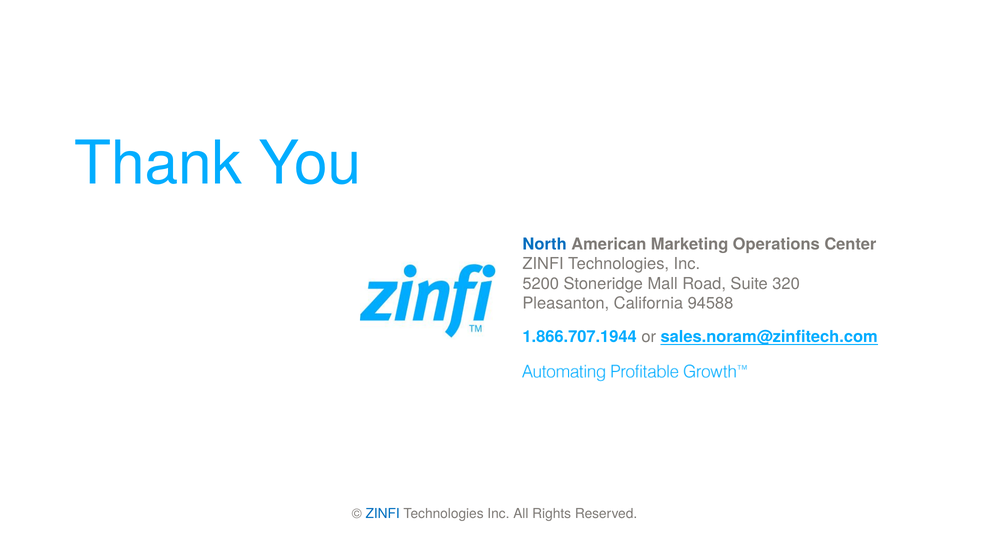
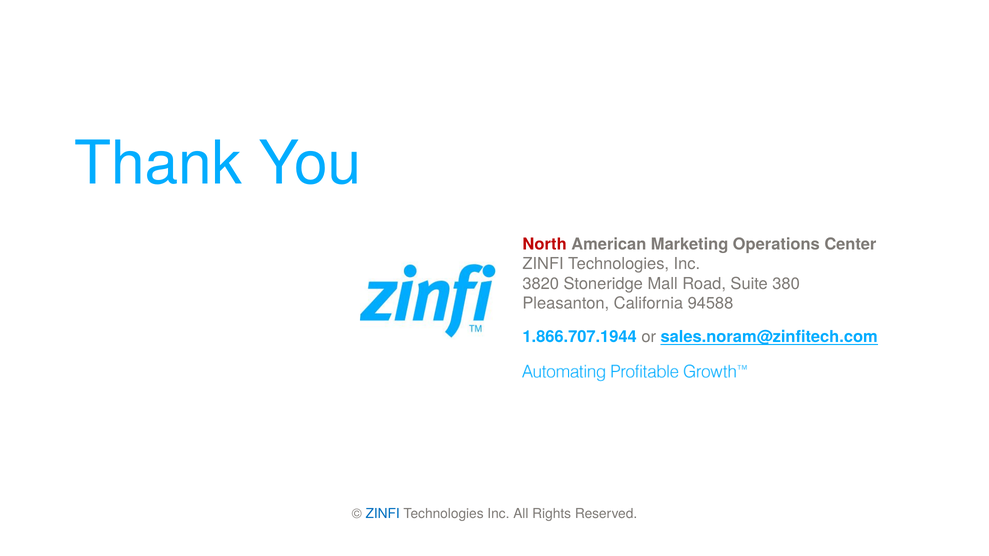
North colour: blue -> red
5200: 5200 -> 3820
320: 320 -> 380
